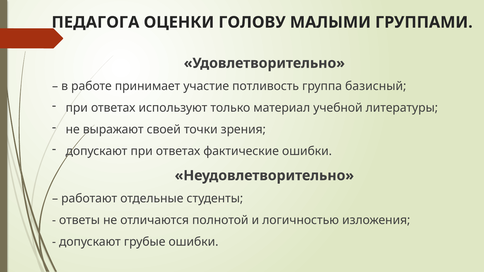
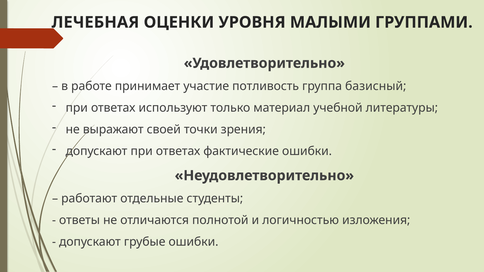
ПЕДАГОГА: ПЕДАГОГА -> ЛЕЧЕБНАЯ
ГОЛОВУ: ГОЛОВУ -> УРОВНЯ
